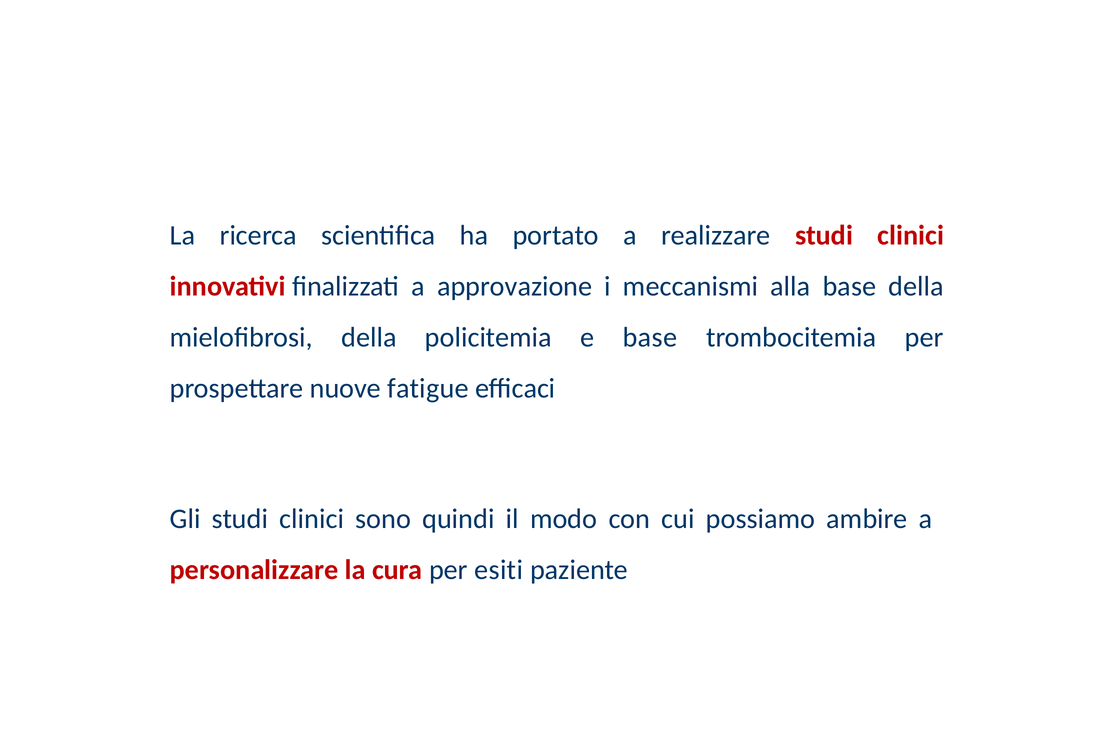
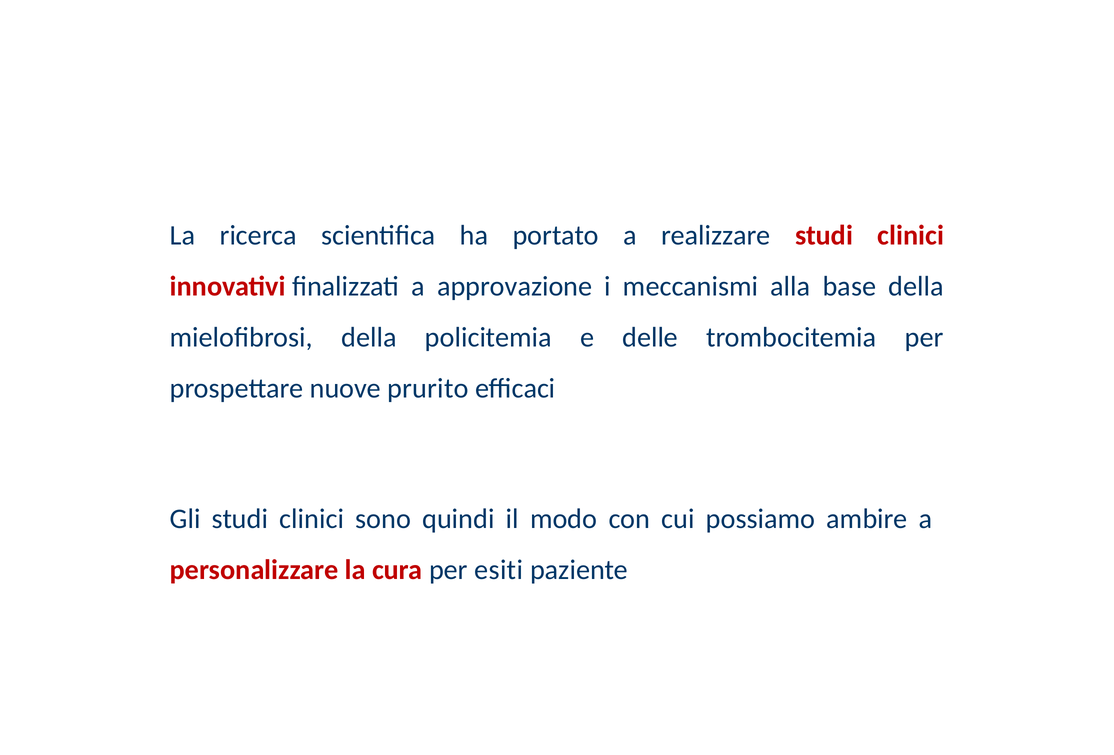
e base: base -> delle
fatigue: fatigue -> prurito
